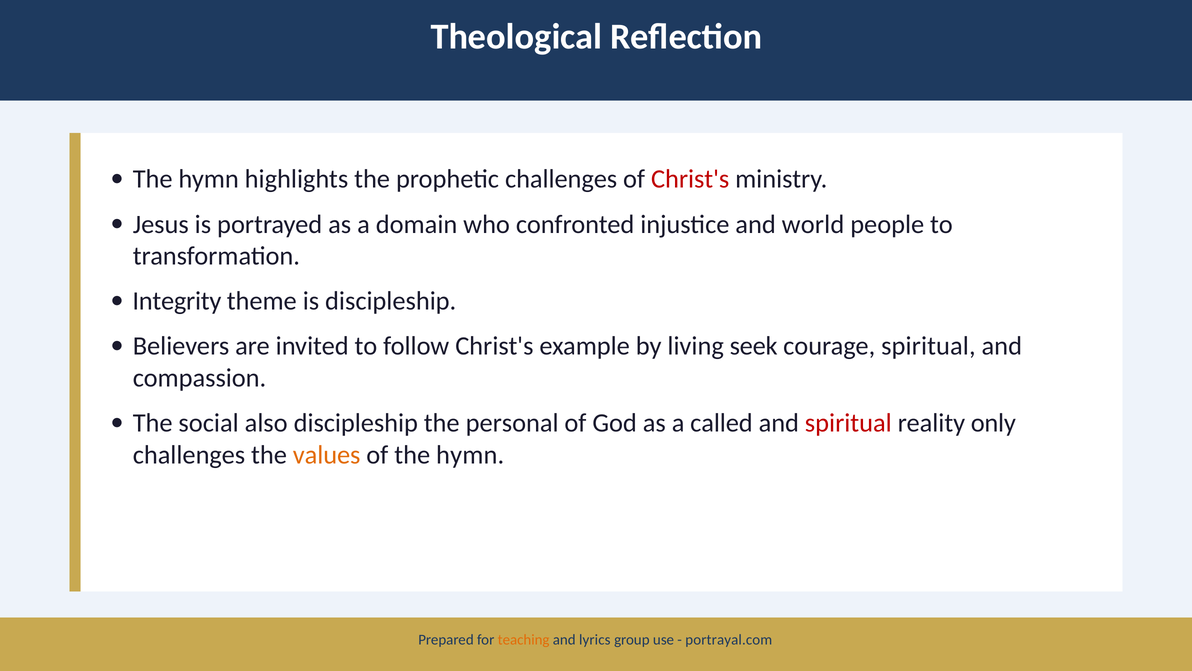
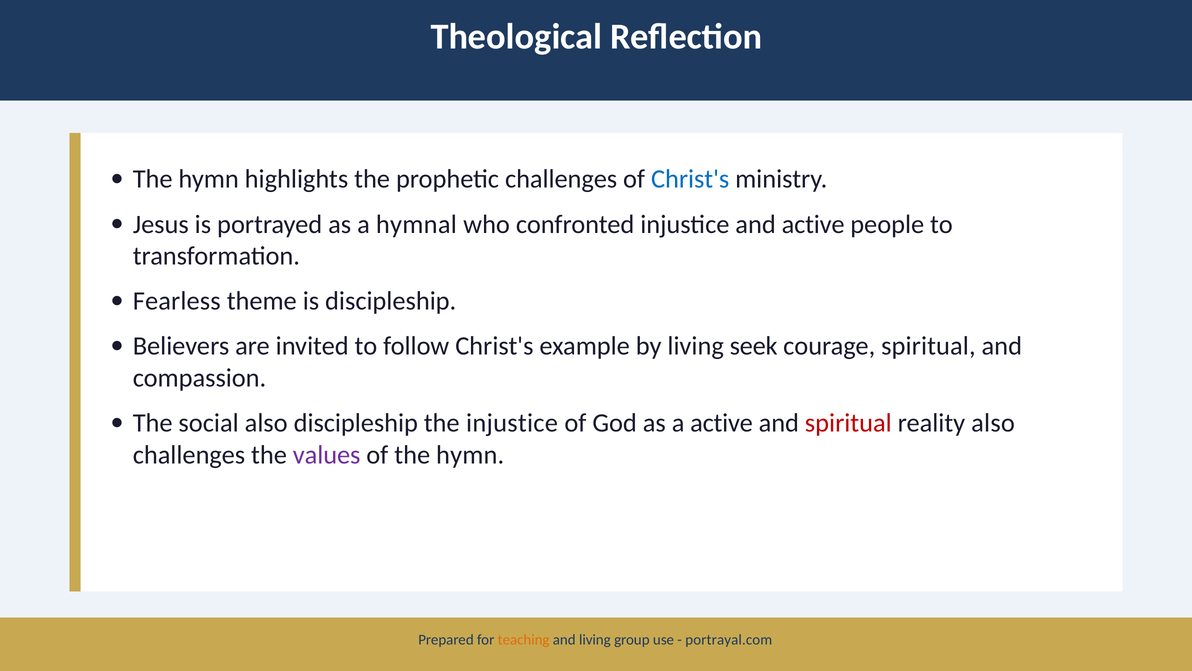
Christ's at (690, 179) colour: red -> blue
domain: domain -> hymnal
and world: world -> active
Integrity: Integrity -> Fearless
the personal: personal -> injustice
a called: called -> active
reality only: only -> also
values colour: orange -> purple
and lyrics: lyrics -> living
